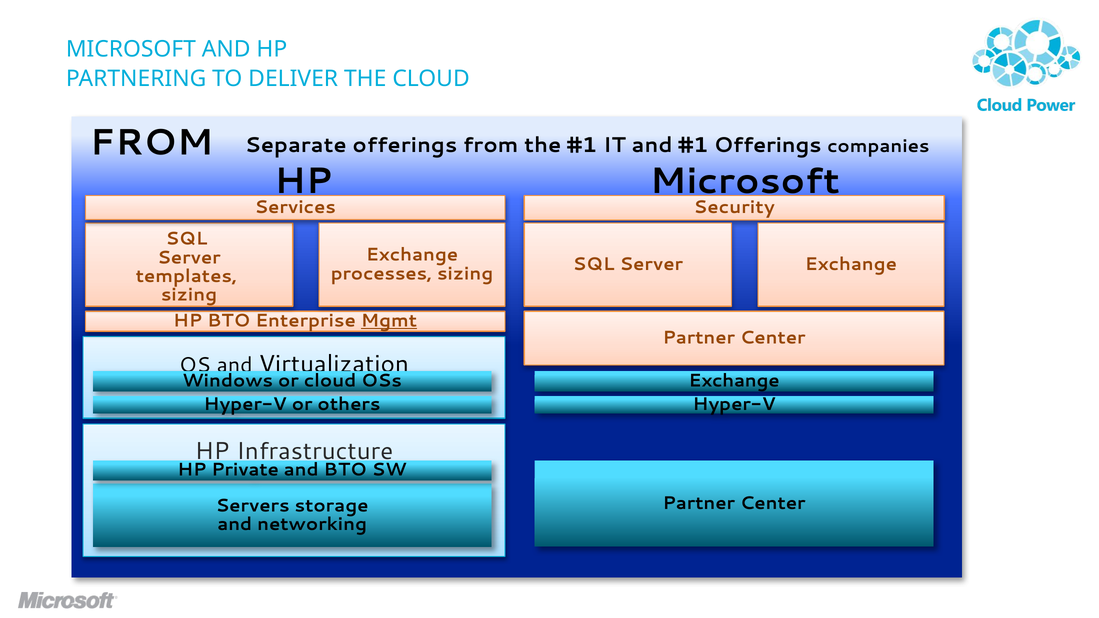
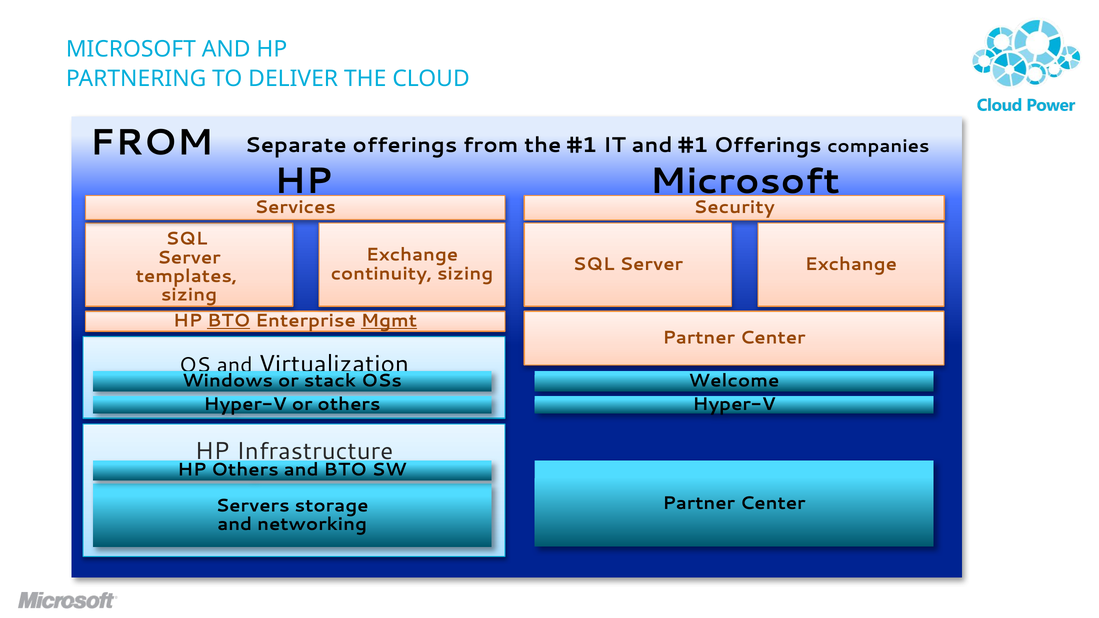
processes: processes -> continuity
BTO at (229, 321) underline: none -> present
or cloud: cloud -> stack
Exchange at (734, 381): Exchange -> Welcome
HP Private: Private -> Others
